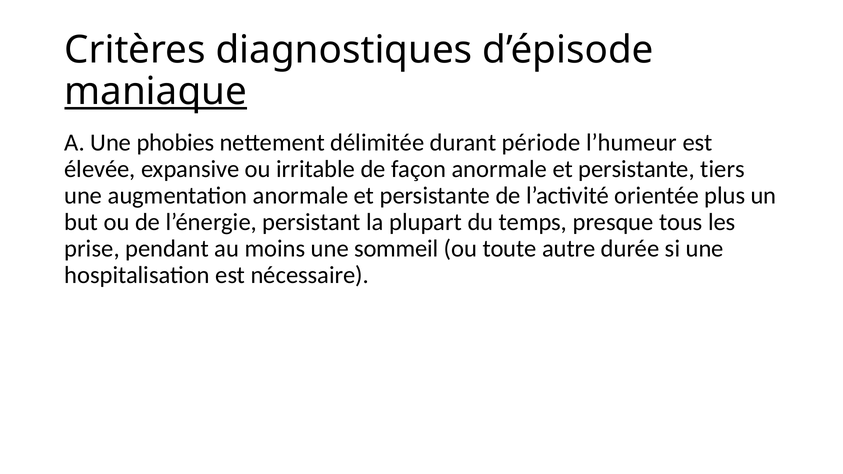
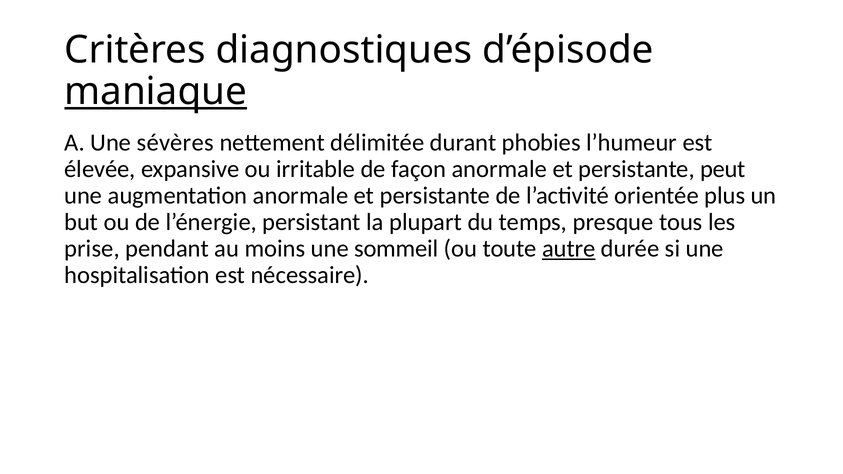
phobies: phobies -> sévères
période: période -> phobies
tiers: tiers -> peut
autre underline: none -> present
